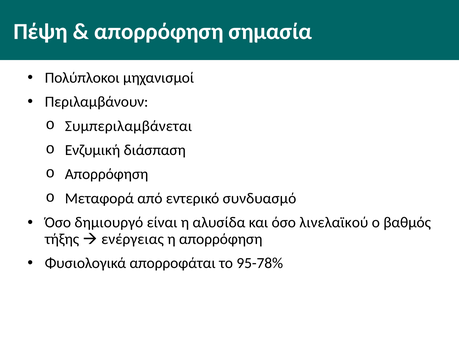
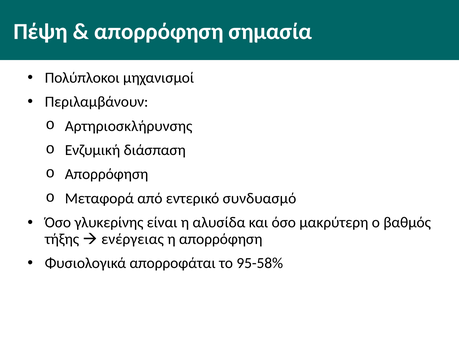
Συμπεριλαμβάνεται: Συμπεριλαμβάνεται -> Αρτηριοσκλήρυνσης
δημιουργό: δημιουργό -> γλυκερίνης
λινελαϊκού: λινελαϊκού -> μακρύτερη
95-78%: 95-78% -> 95-58%
